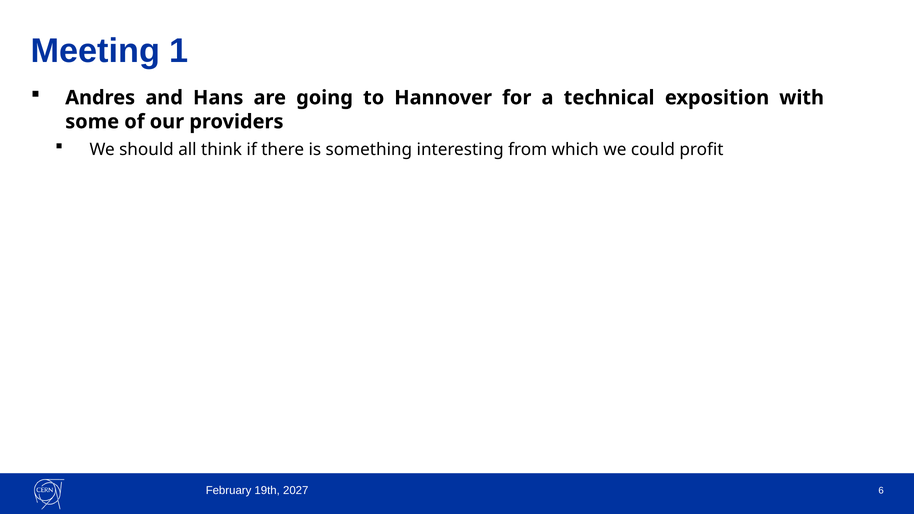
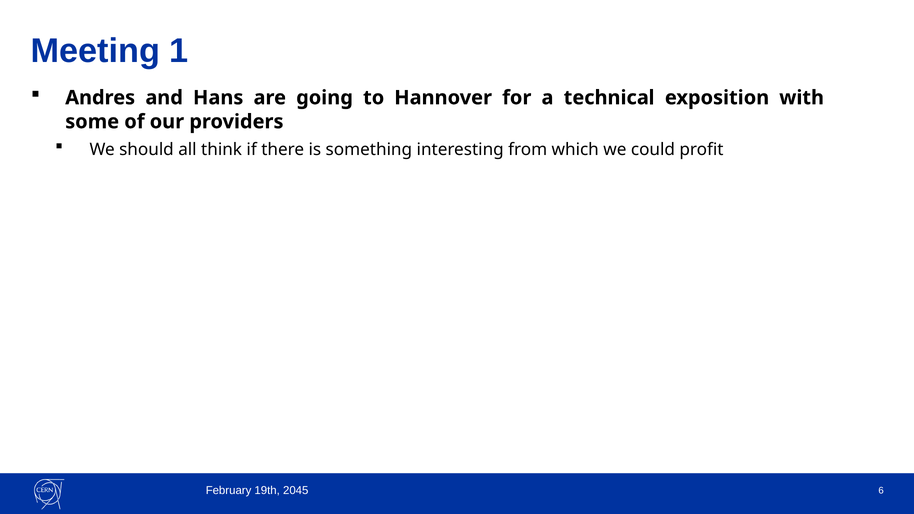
2027: 2027 -> 2045
